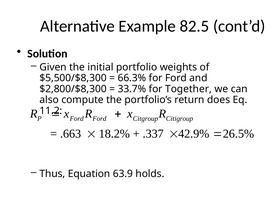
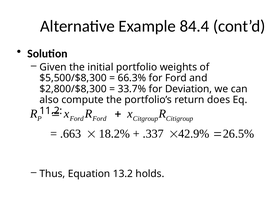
82.5: 82.5 -> 84.4
Together: Together -> Deviation
63.9: 63.9 -> 13.2
